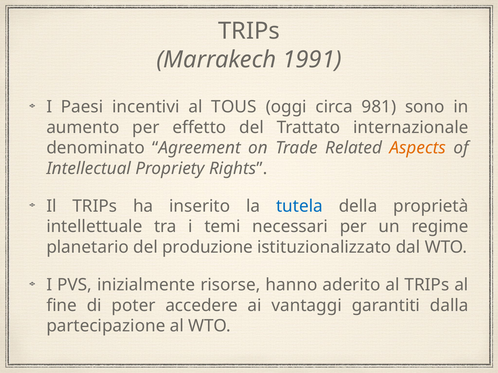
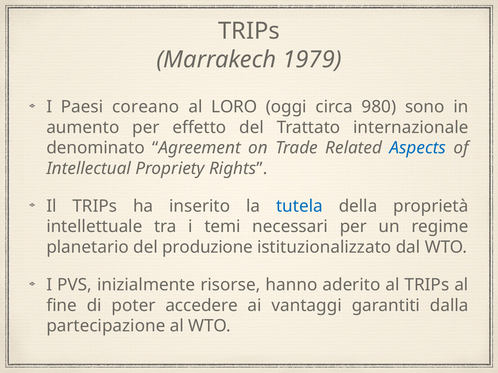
1991: 1991 -> 1979
incentivi: incentivi -> coreano
TOUS: TOUS -> LORO
981: 981 -> 980
Aspects colour: orange -> blue
